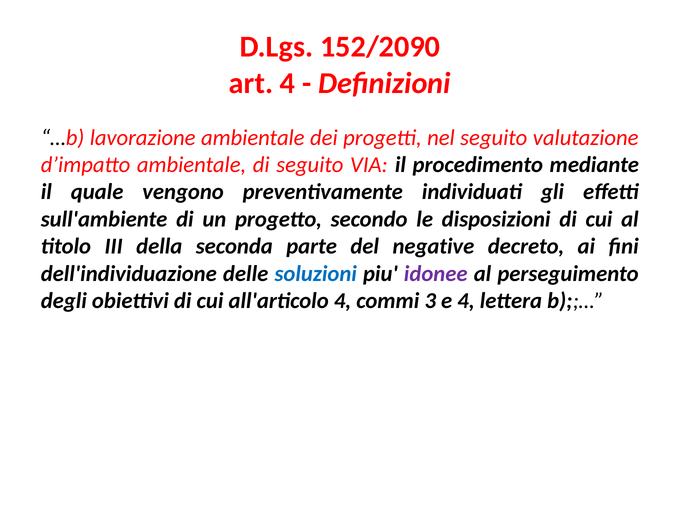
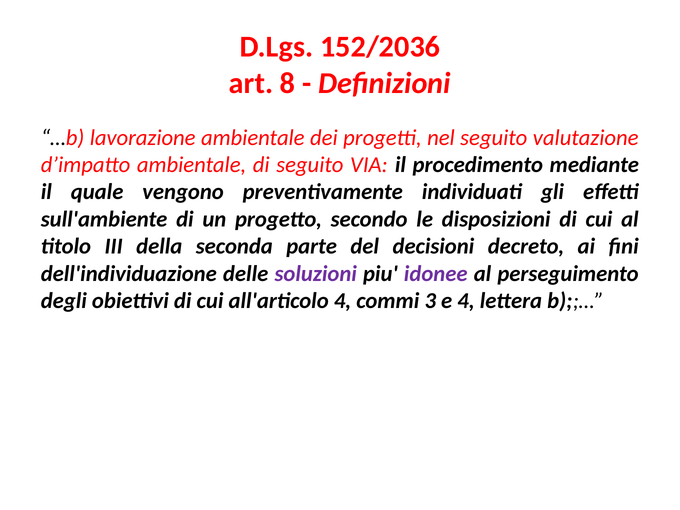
152/2090: 152/2090 -> 152/2036
art 4: 4 -> 8
negative: negative -> decisioni
soluzioni colour: blue -> purple
